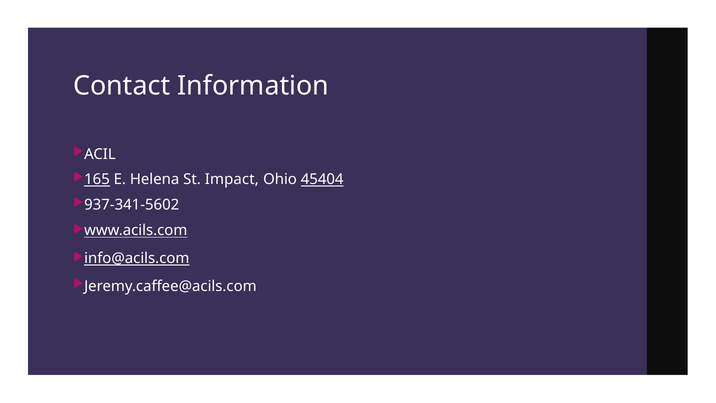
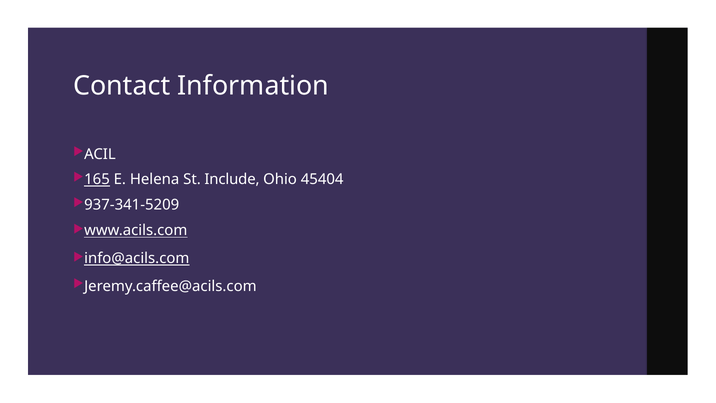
Impact: Impact -> Include
45404 underline: present -> none
937-341-5602: 937-341-5602 -> 937-341-5209
